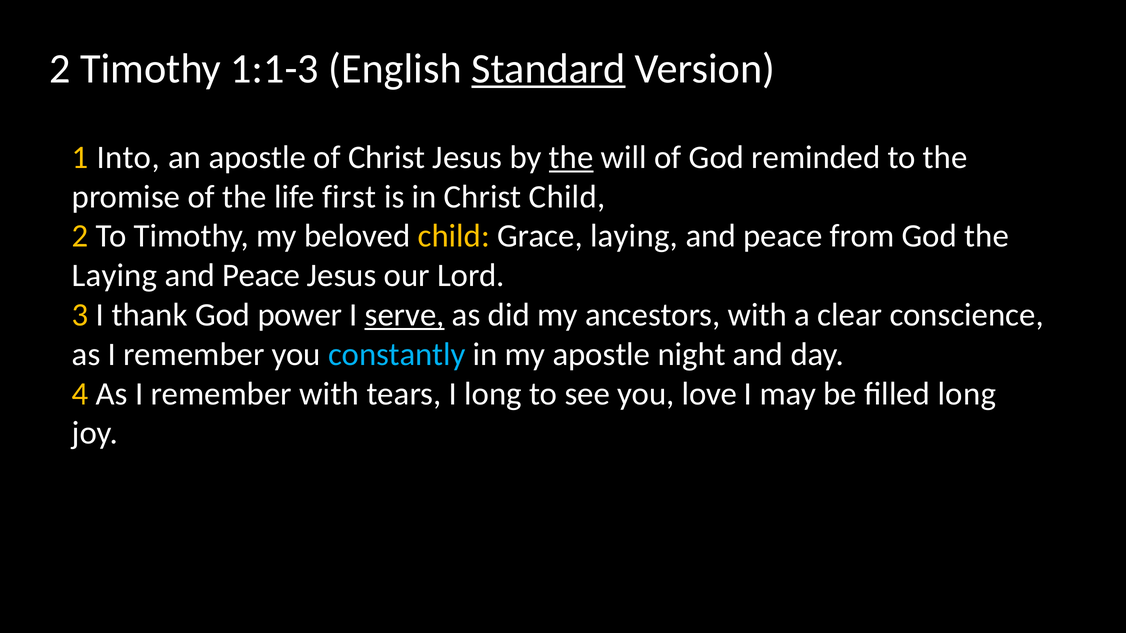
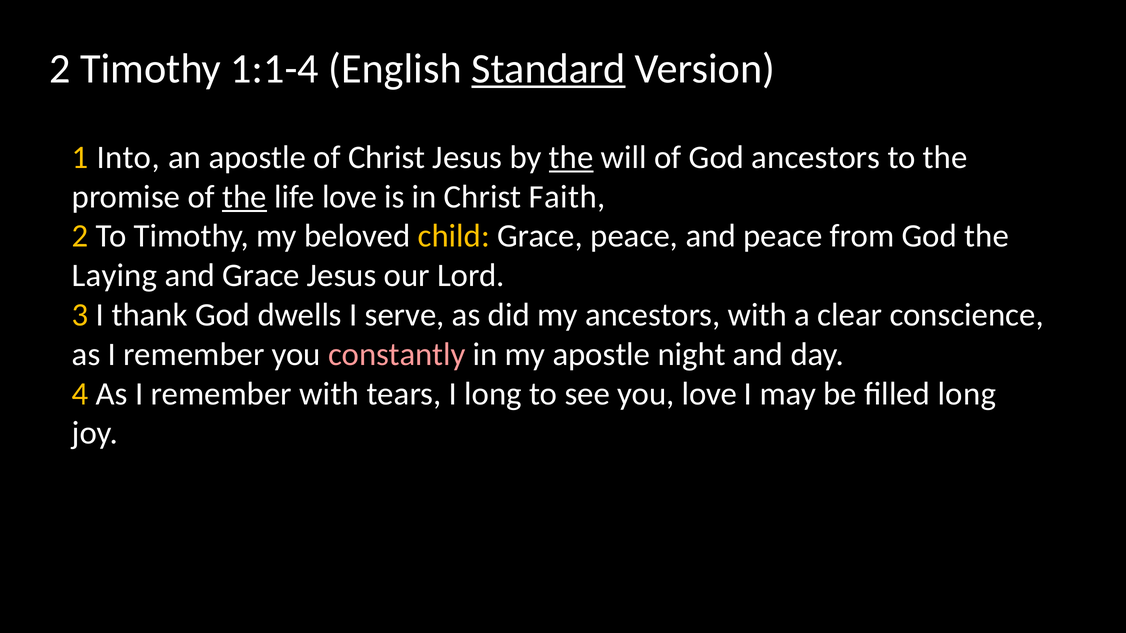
1:1-3: 1:1-3 -> 1:1-4
God reminded: reminded -> ancestors
the at (244, 197) underline: none -> present
life first: first -> love
Christ Child: Child -> Faith
Grace laying: laying -> peace
Peace at (261, 276): Peace -> Grace
power: power -> dwells
serve underline: present -> none
constantly colour: light blue -> pink
